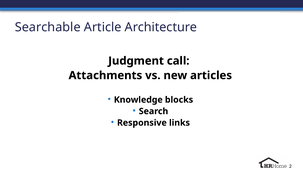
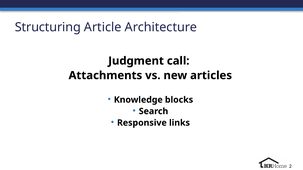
Searchable: Searchable -> Structuring
